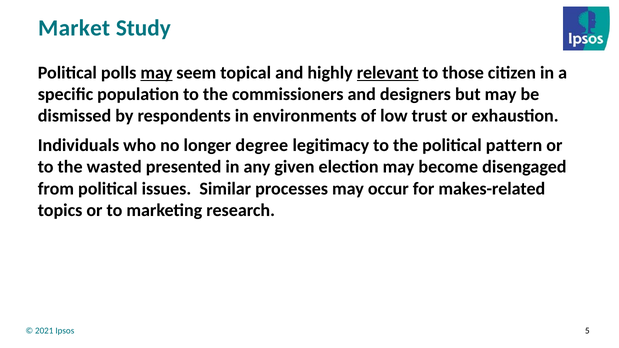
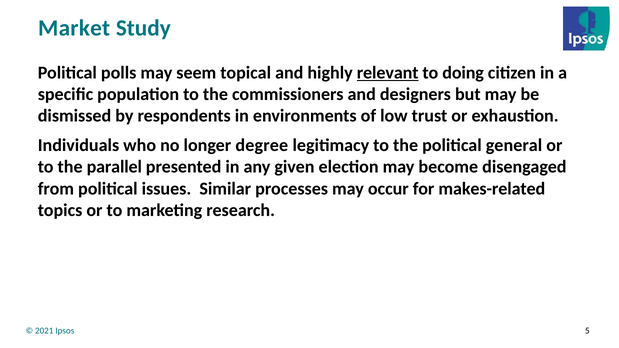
may at (156, 73) underline: present -> none
those: those -> doing
pattern: pattern -> general
wasted: wasted -> parallel
